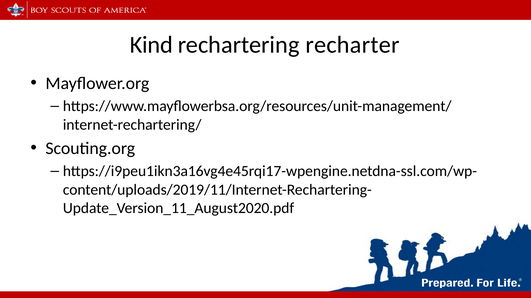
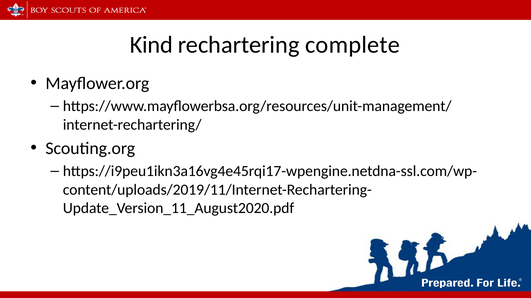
recharter: recharter -> complete
